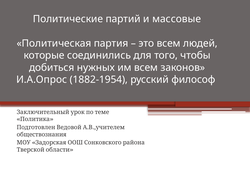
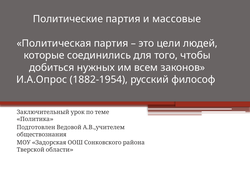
Политические партий: партий -> партия
это всем: всем -> цели
